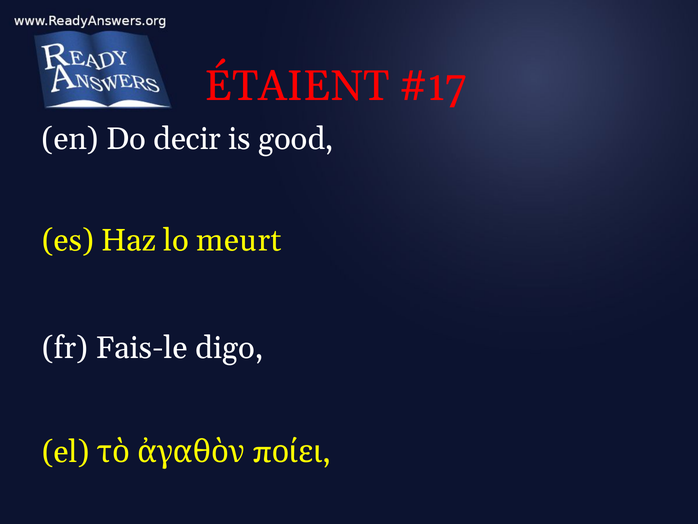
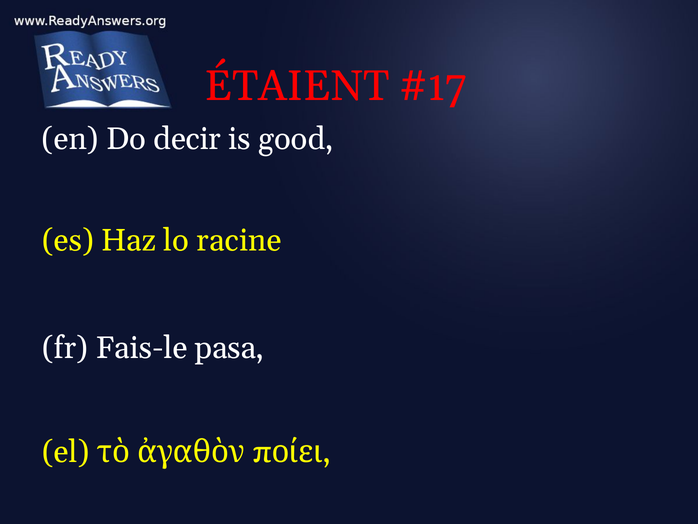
meurt: meurt -> racine
digo: digo -> pasa
